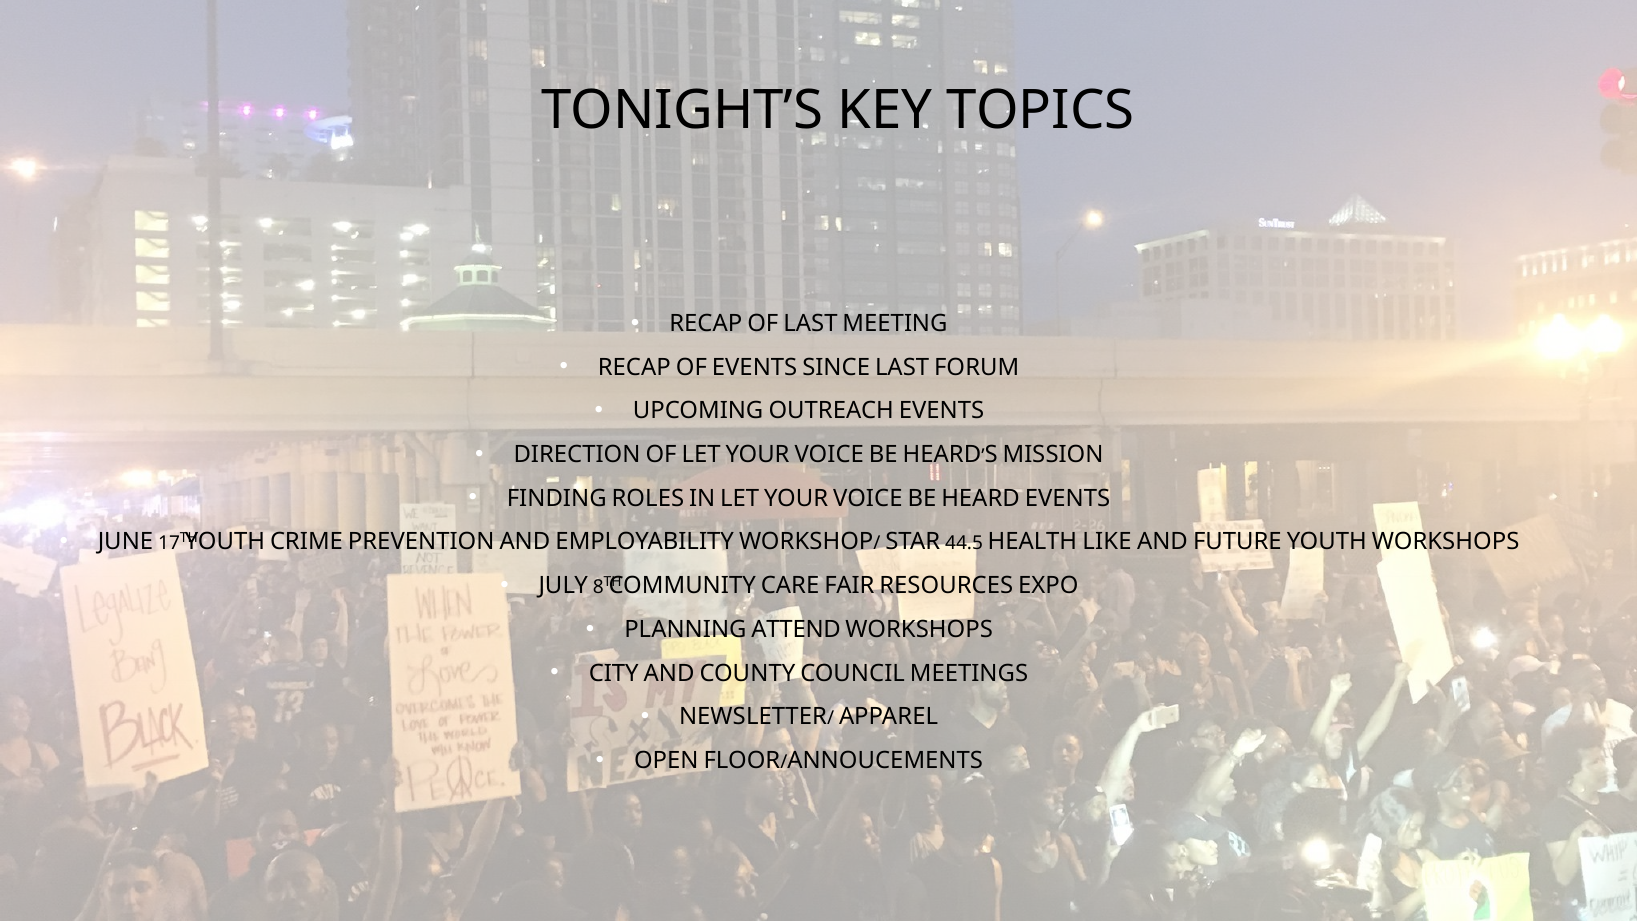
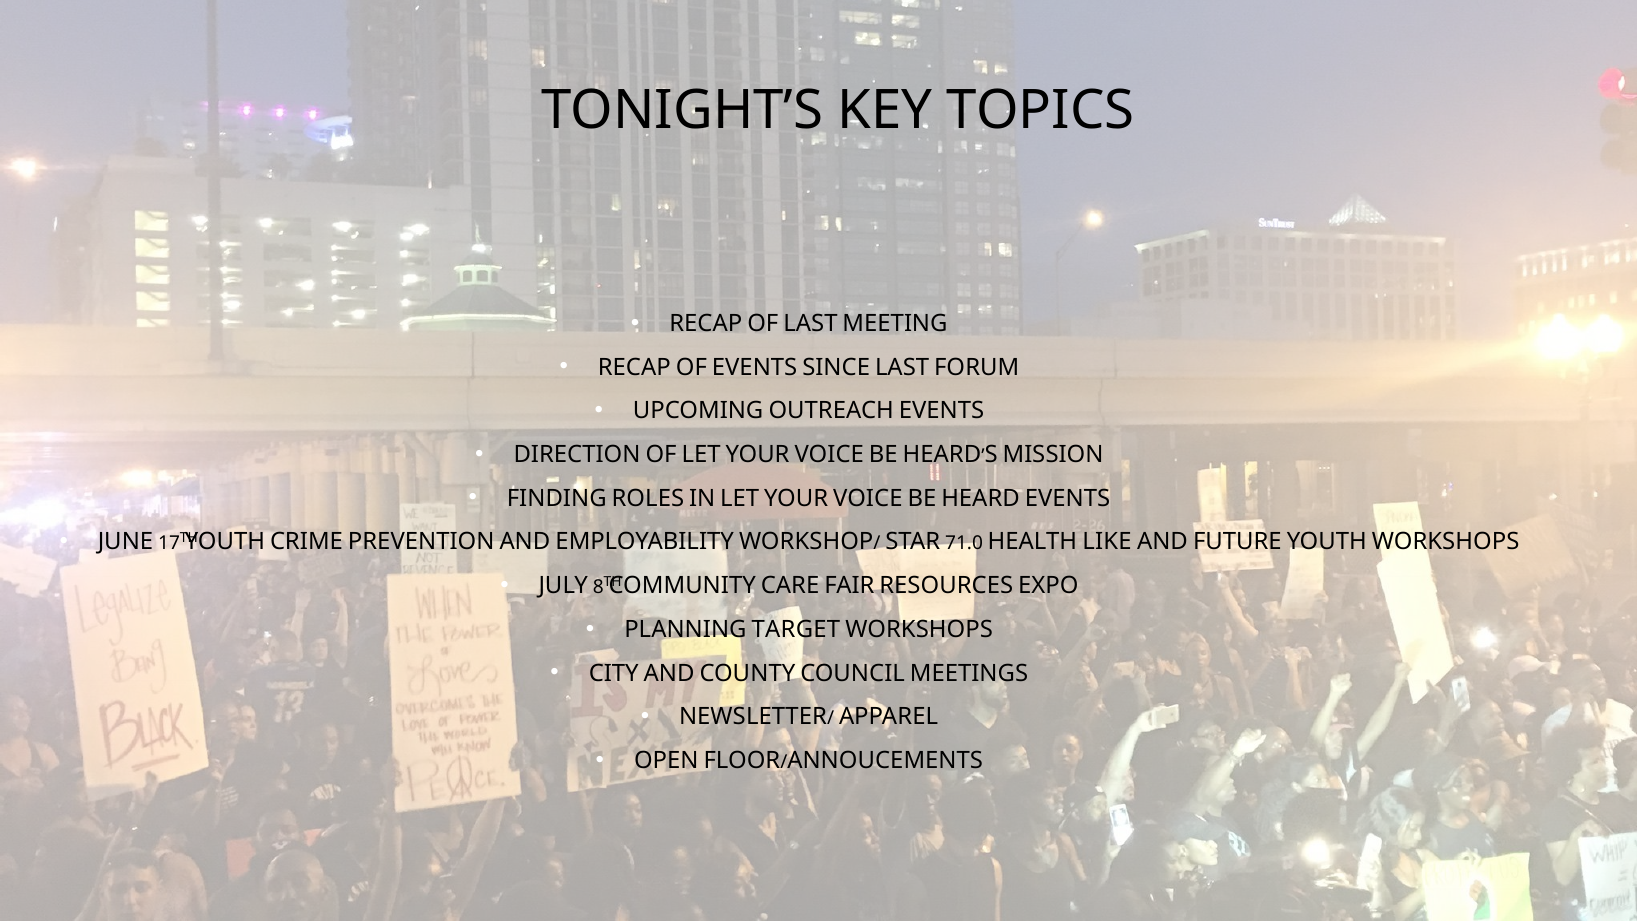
44.5: 44.5 -> 71.0
ATTEND: ATTEND -> TARGET
